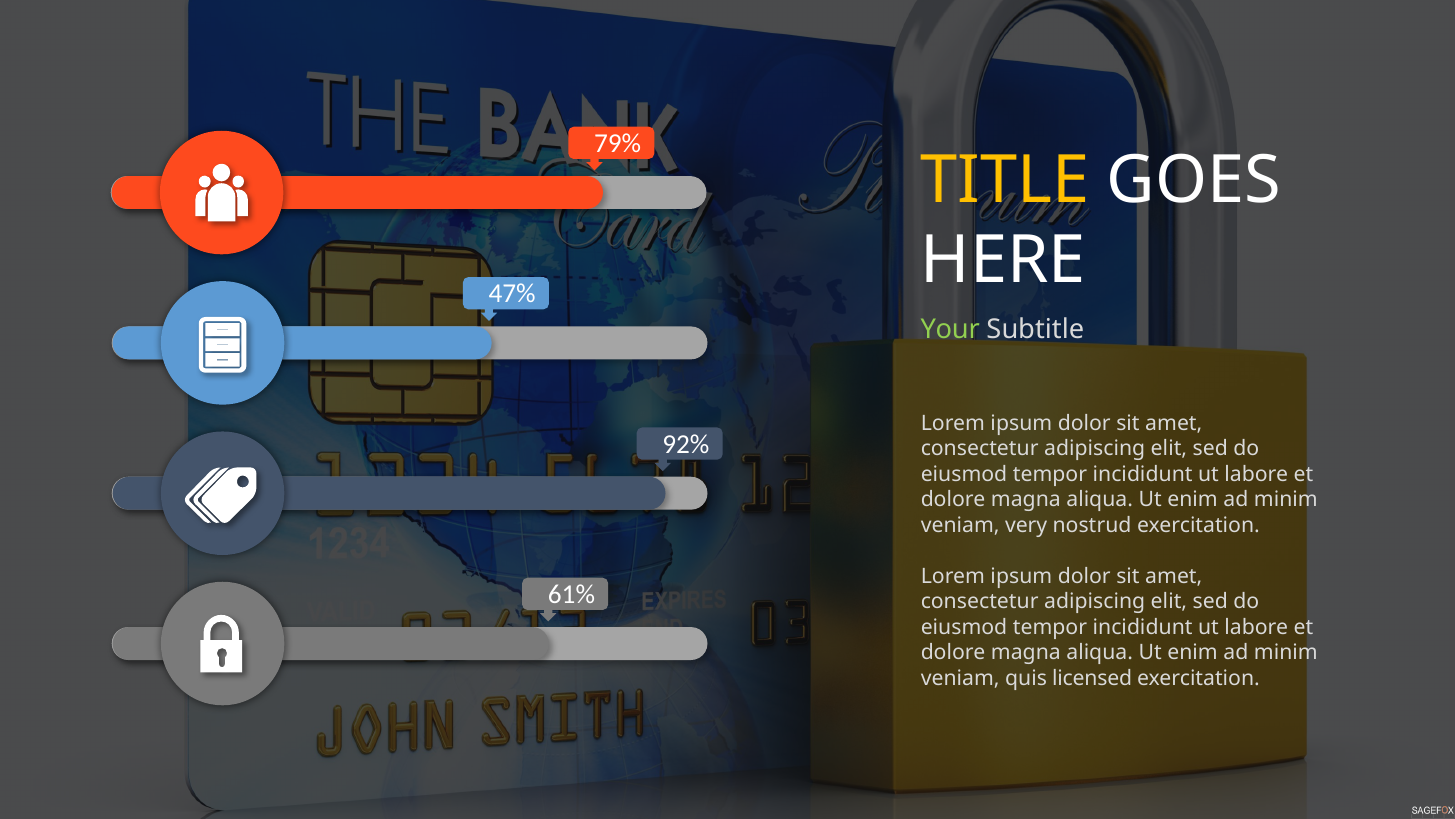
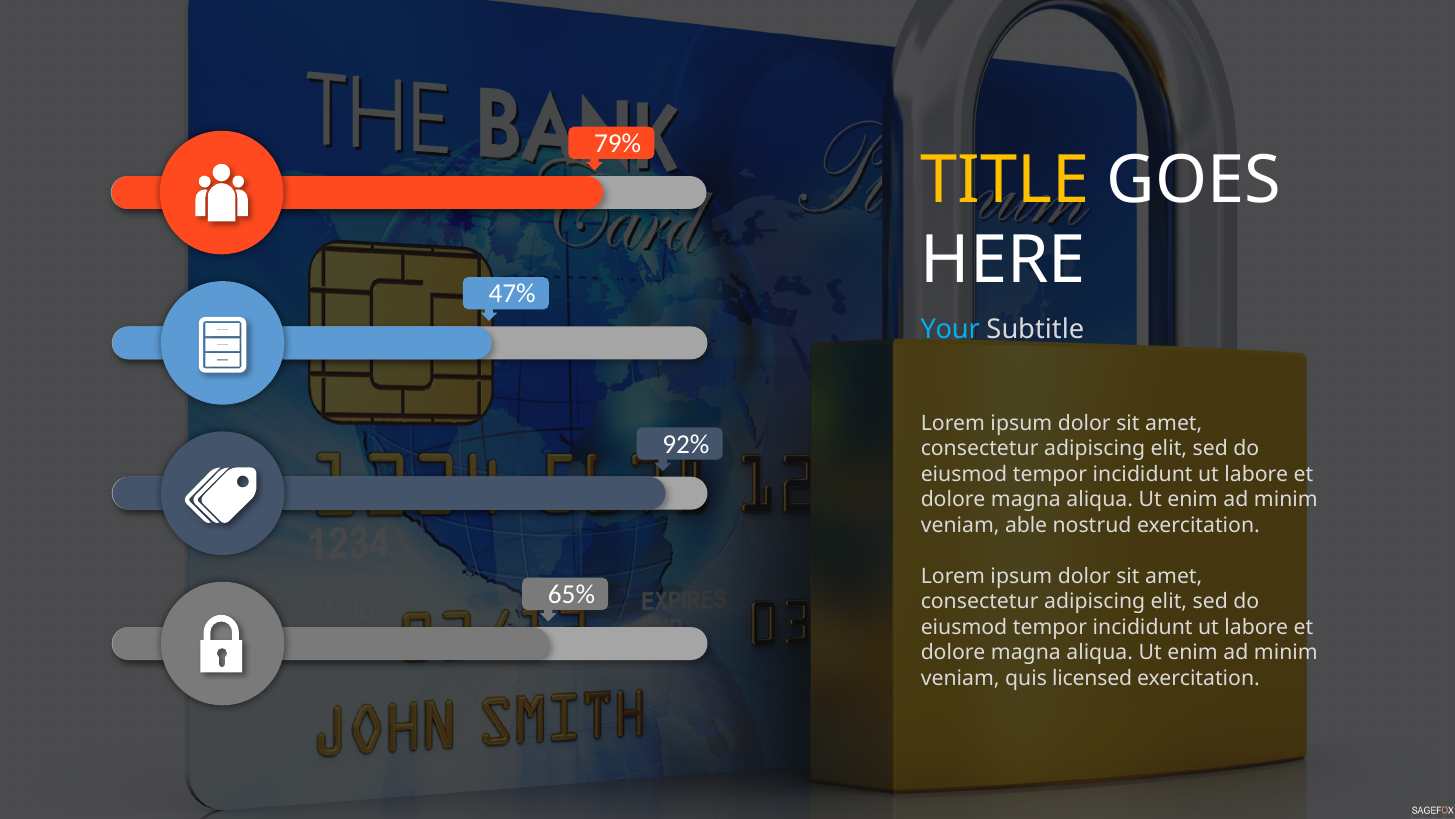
Your colour: light green -> light blue
very: very -> able
61%: 61% -> 65%
